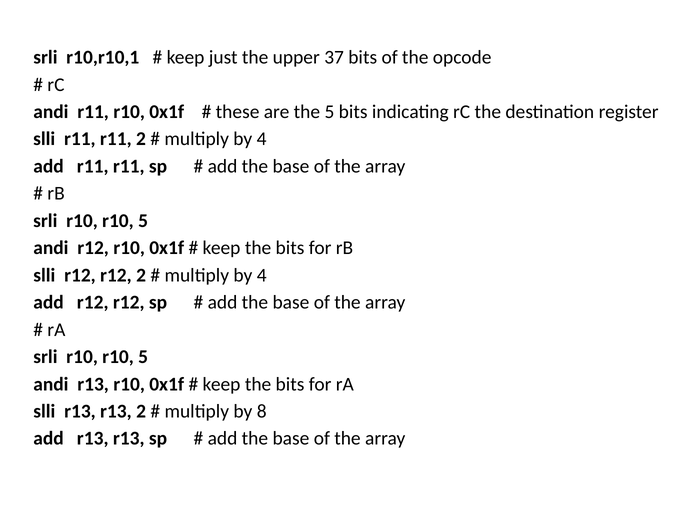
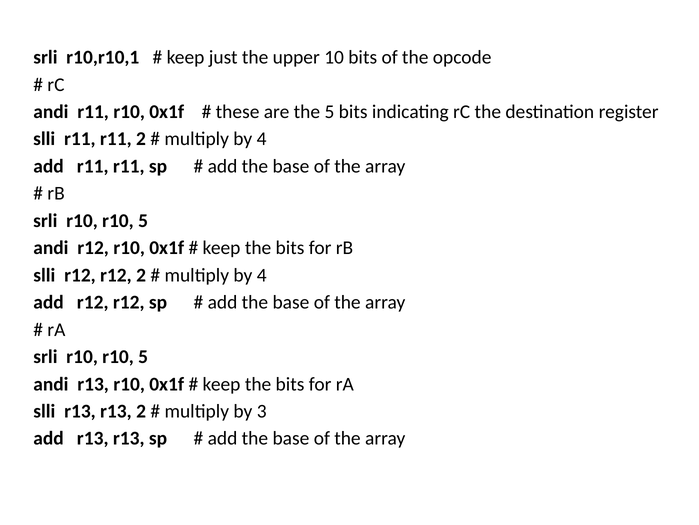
37: 37 -> 10
8: 8 -> 3
